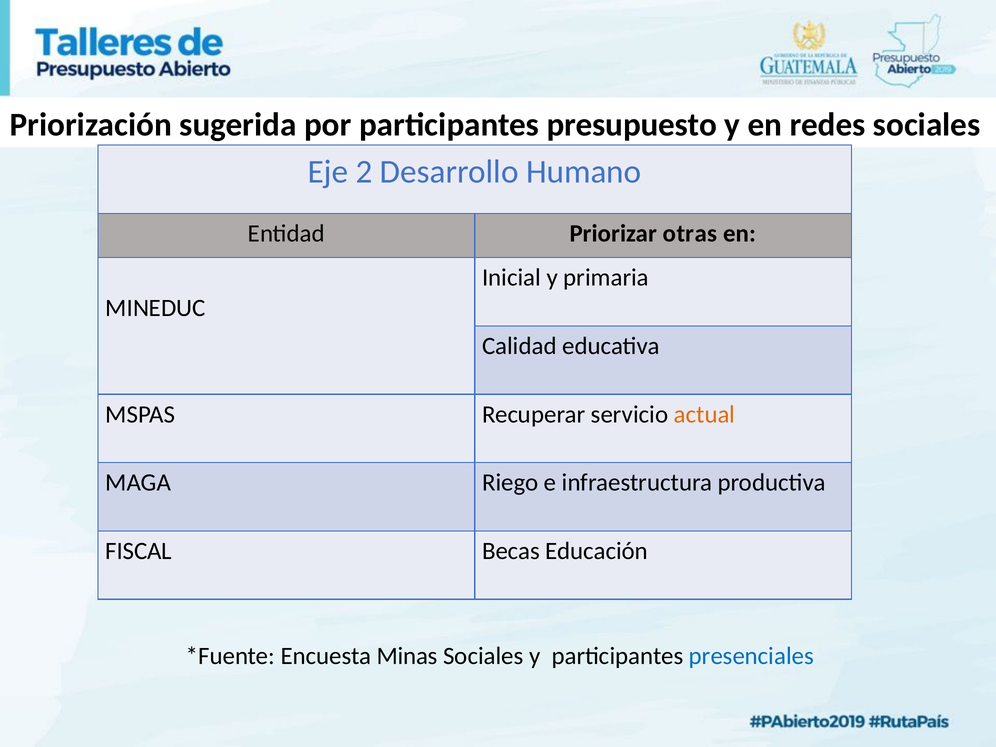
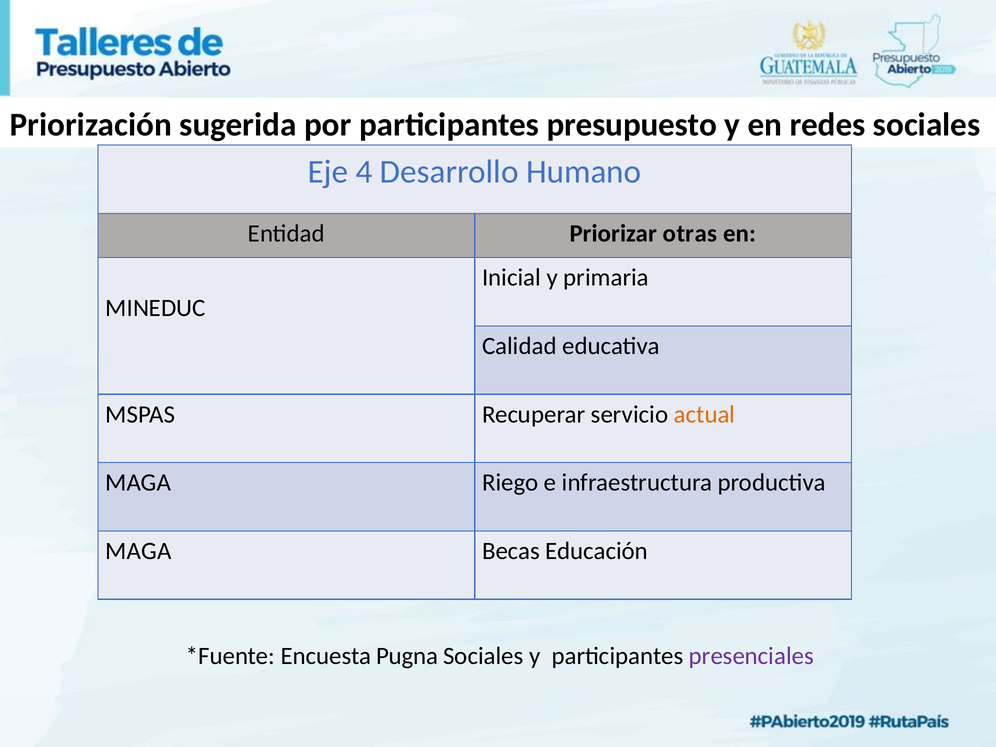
2: 2 -> 4
FISCAL at (139, 551): FISCAL -> MAGA
Minas: Minas -> Pugna
presenciales colour: blue -> purple
